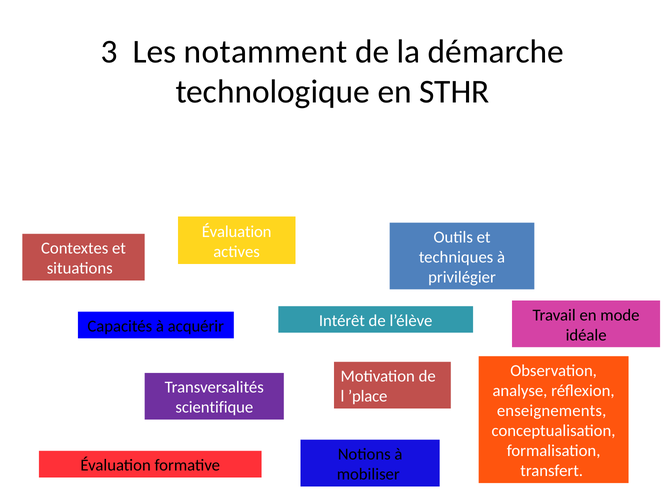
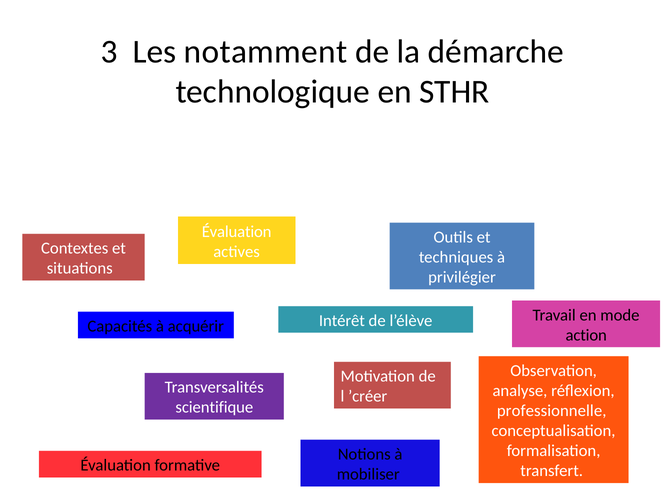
idéale: idéale -> action
’place: ’place -> ’créer
enseignements: enseignements -> professionnelle
